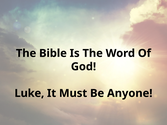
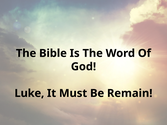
Anyone: Anyone -> Remain
